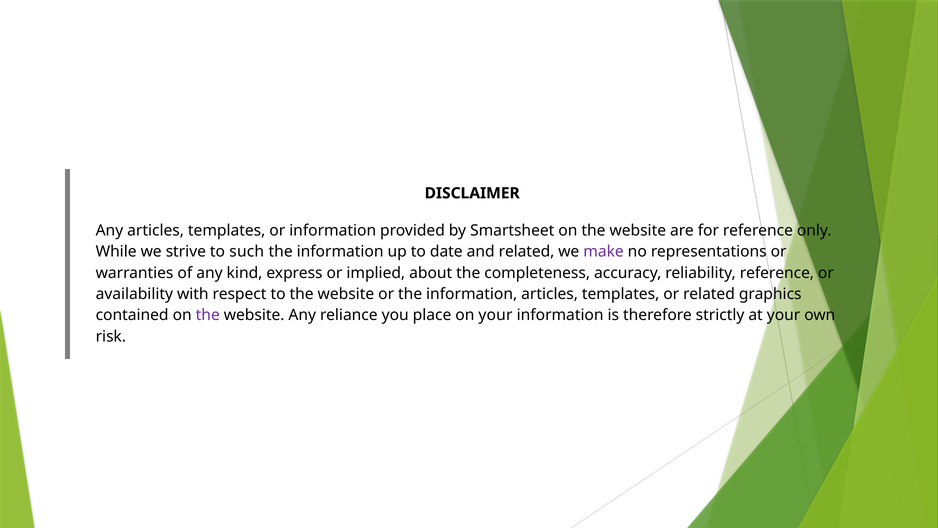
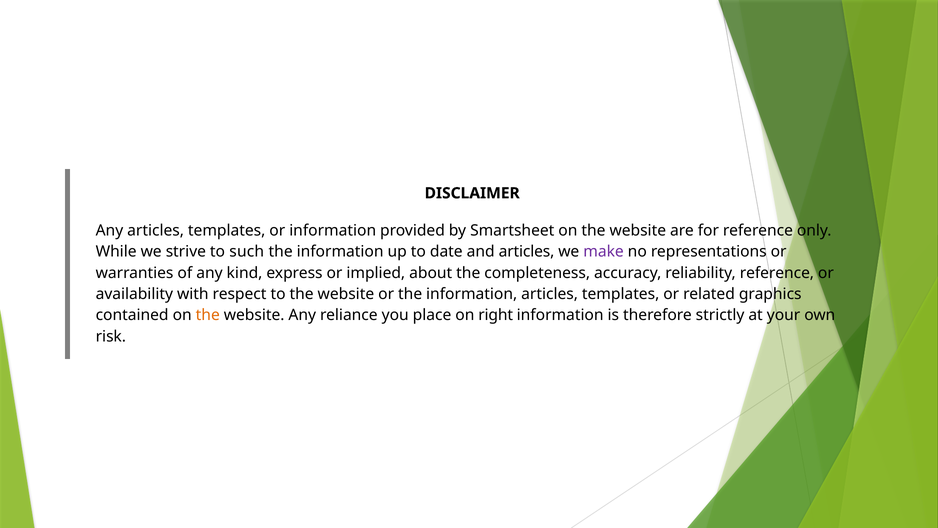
and related: related -> articles
the at (208, 315) colour: purple -> orange
on your: your -> right
